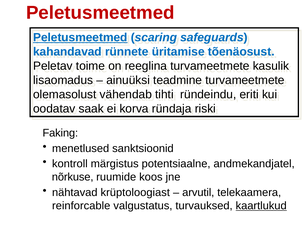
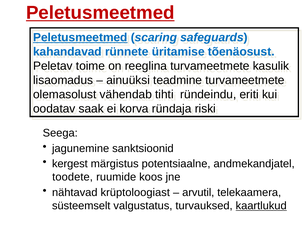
Peletusmeetmed at (100, 13) underline: none -> present
Faking: Faking -> Seega
menetlused: menetlused -> jagunemine
kontroll: kontroll -> kergest
nõrkuse: nõrkuse -> toodete
reinforcable: reinforcable -> süsteemselt
